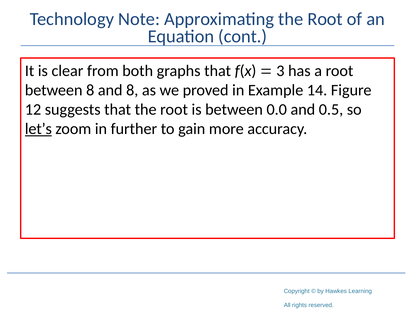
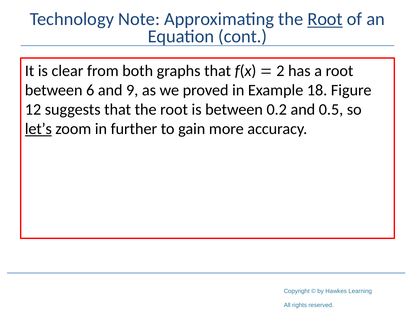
Root at (325, 19) underline: none -> present
3: 3 -> 2
between 8: 8 -> 6
and 8: 8 -> 9
14: 14 -> 18
0.0: 0.0 -> 0.2
